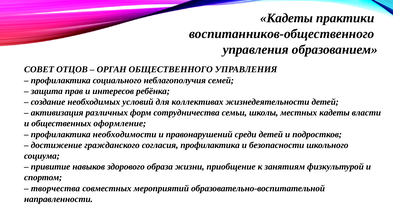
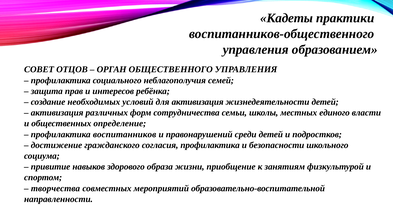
для коллективах: коллективах -> активизация
местных кадеты: кадеты -> единого
оформление: оформление -> определение
необходимости: необходимости -> воспитанников
